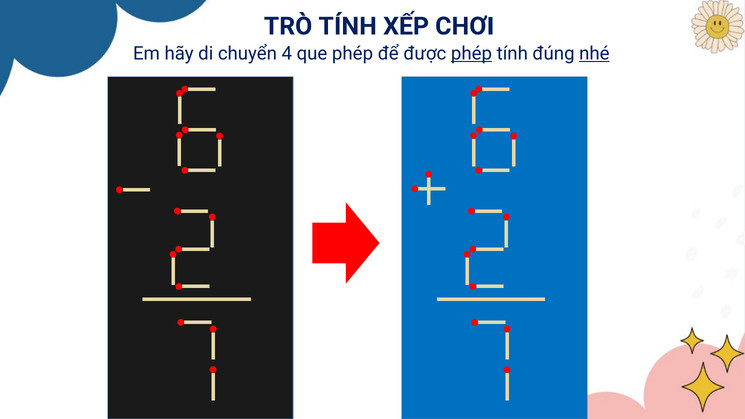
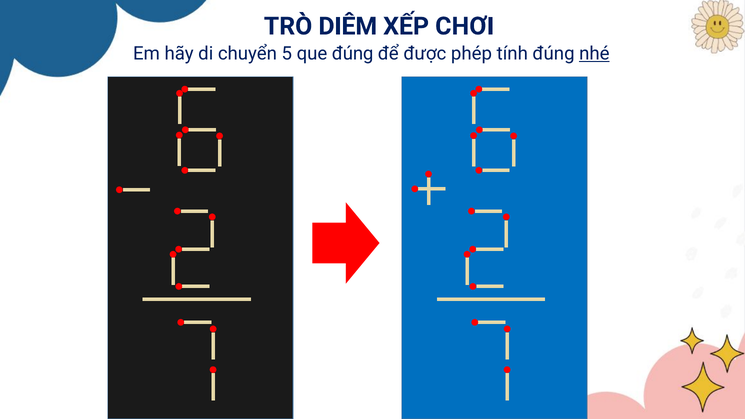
TRÒ TÍNH: TÍNH -> DIÊM
4: 4 -> 5
que phép: phép -> đúng
phép at (472, 53) underline: present -> none
